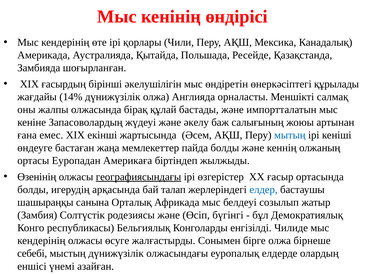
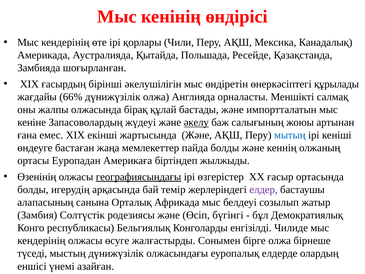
14%: 14% -> 66%
әкелу underline: none -> present
жартысында Әсем: Әсем -> Және
талап: талап -> темір
елдер colour: blue -> purple
шашыраңқы: шашыраңқы -> алапасының
себебі: себебі -> түседi
